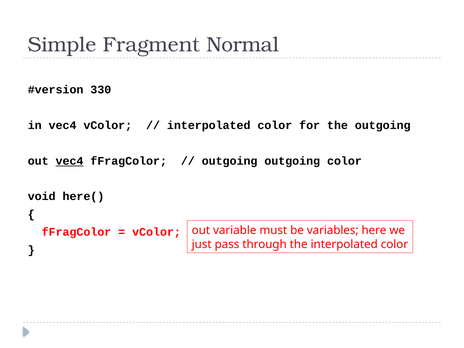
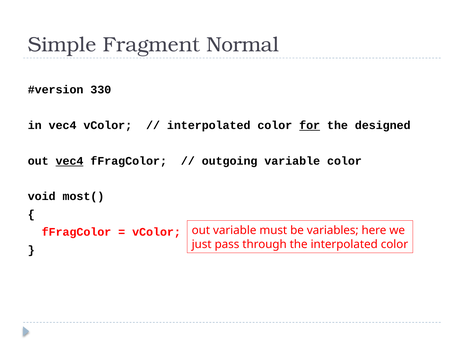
for underline: none -> present
the outgoing: outgoing -> designed
outgoing outgoing: outgoing -> variable
here(: here( -> most(
